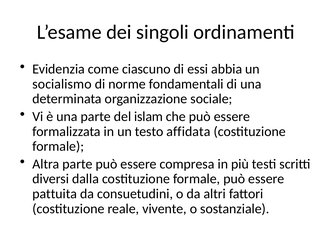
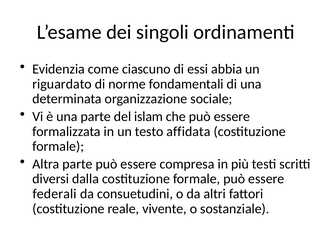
socialismo: socialismo -> riguardato
pattuita: pattuita -> federali
